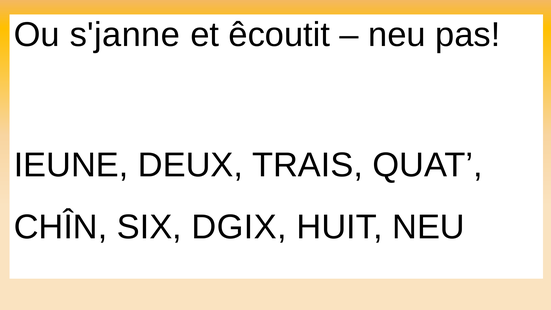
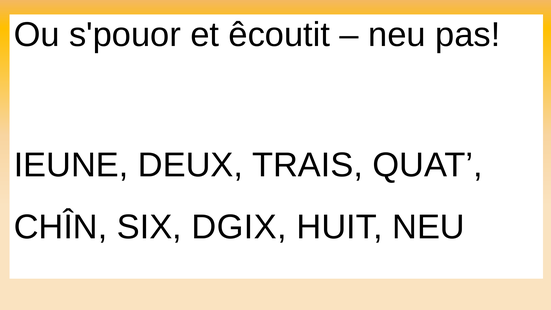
s'janne: s'janne -> s'pouor
